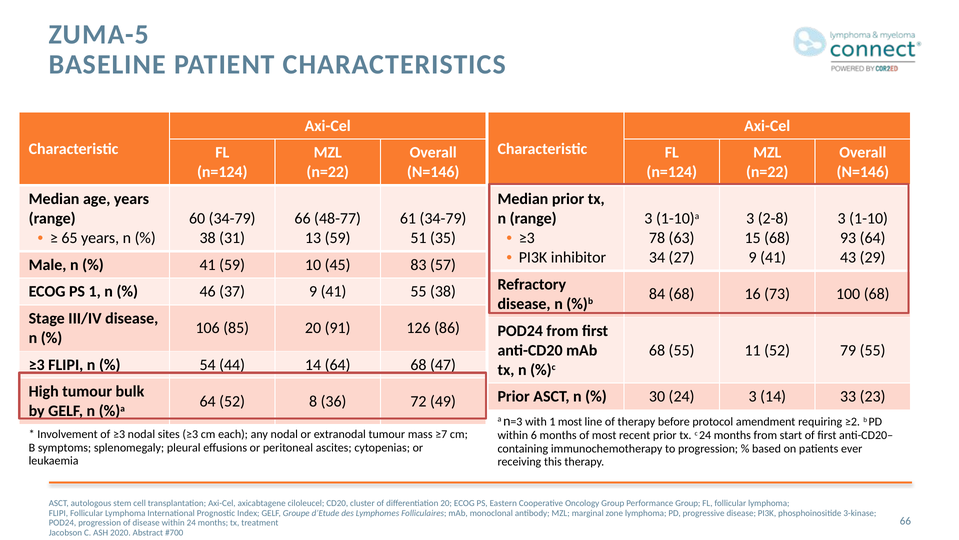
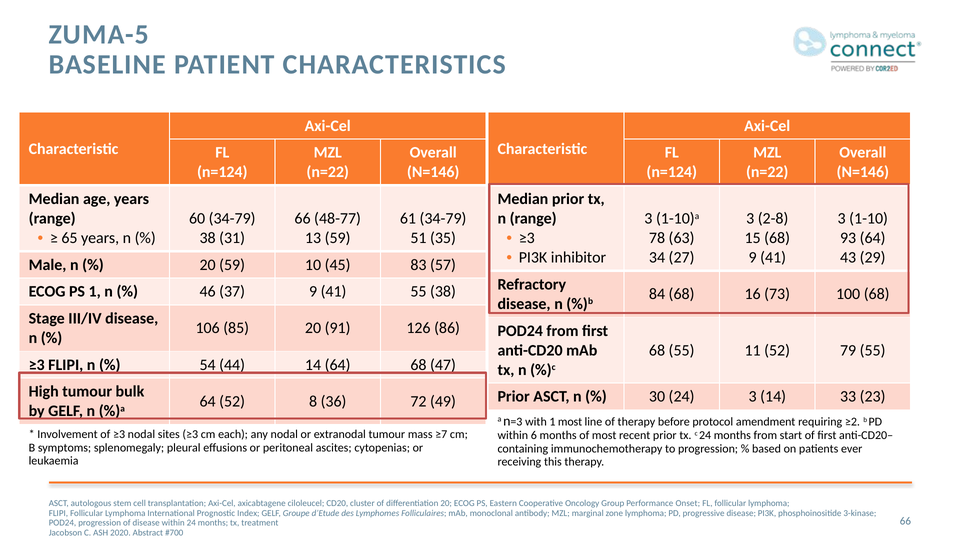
41 at (208, 265): 41 -> 20
Performance Group: Group -> Onset
